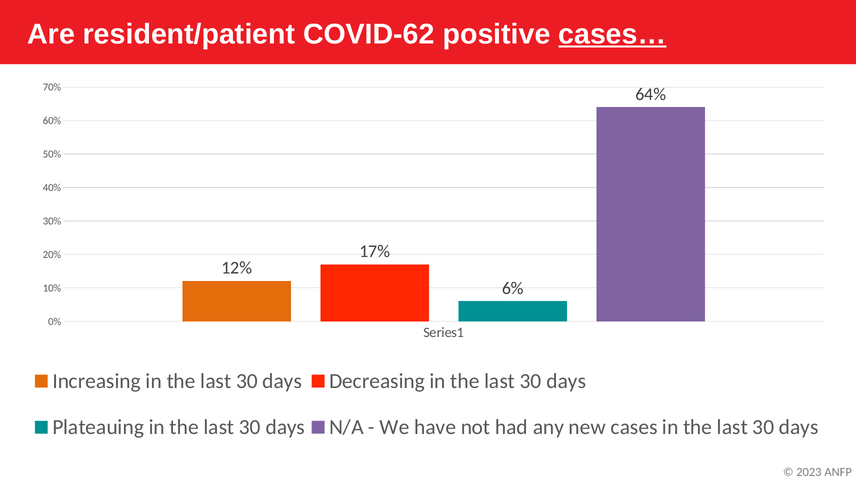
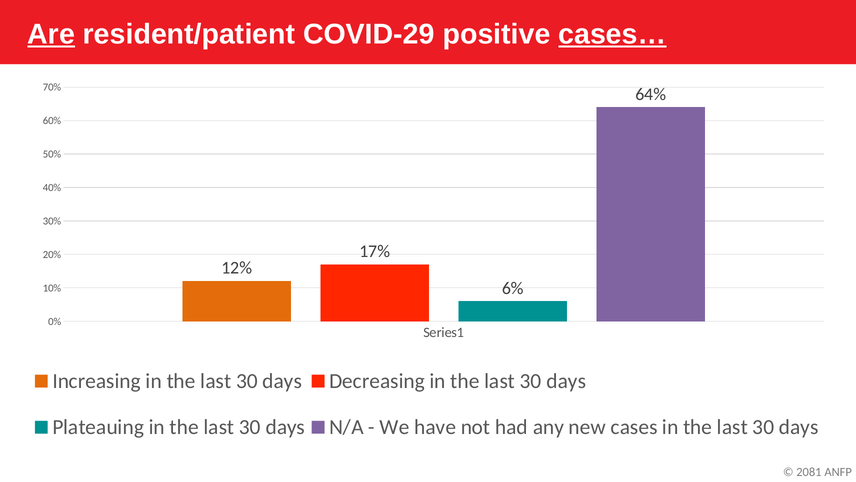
Are underline: none -> present
COVID-62: COVID-62 -> COVID-29
2023: 2023 -> 2081
